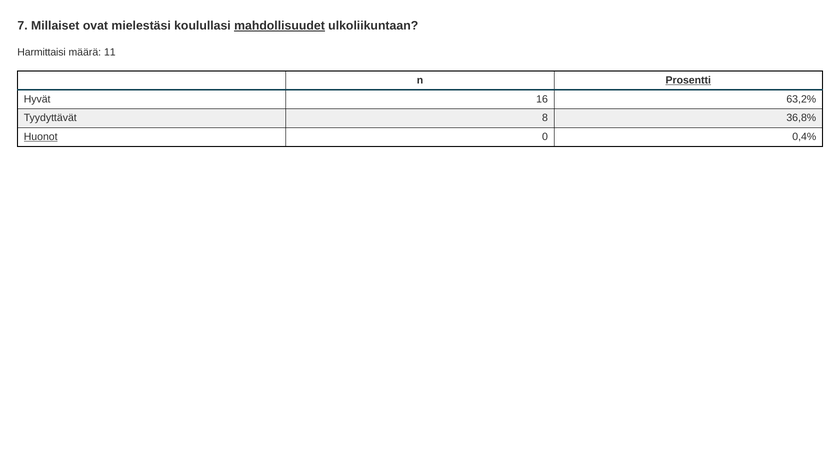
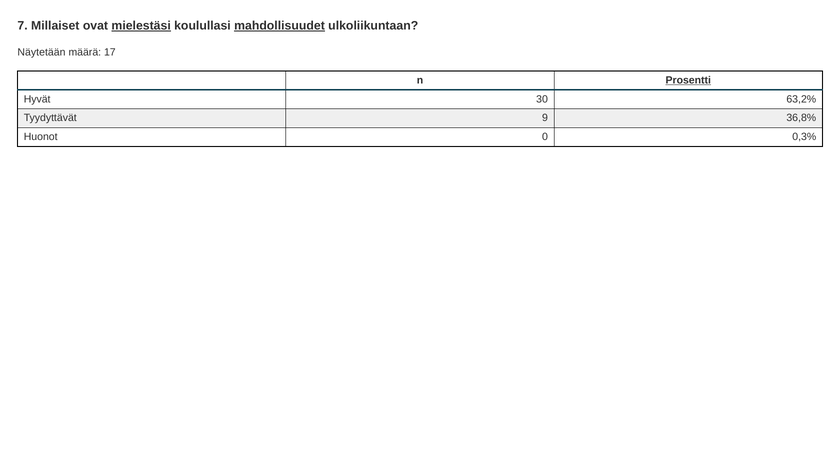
mielestäsi underline: none -> present
Harmittaisi: Harmittaisi -> Näytetään
11: 11 -> 17
16: 16 -> 30
8: 8 -> 9
Huonot underline: present -> none
0,4%: 0,4% -> 0,3%
